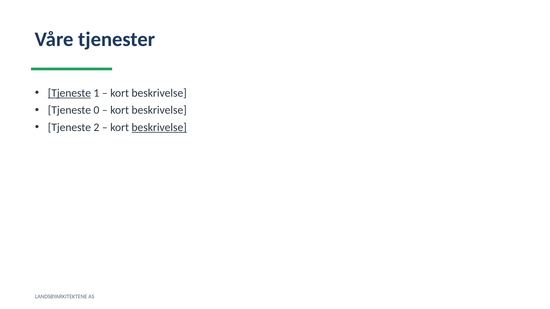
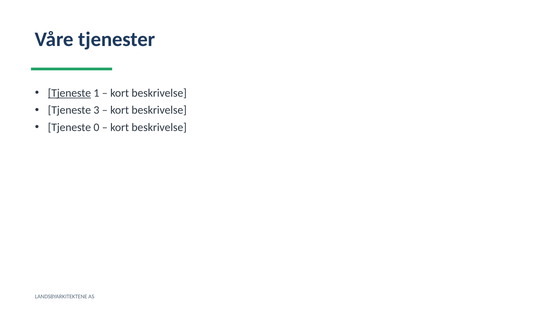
0: 0 -> 3
2: 2 -> 0
beskrivelse at (159, 128) underline: present -> none
